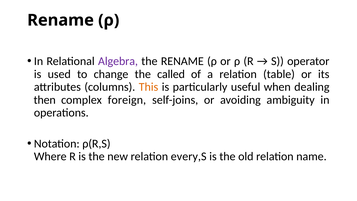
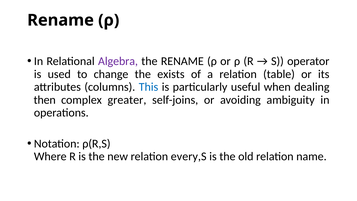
called: called -> exists
This colour: orange -> blue
foreign: foreign -> greater
